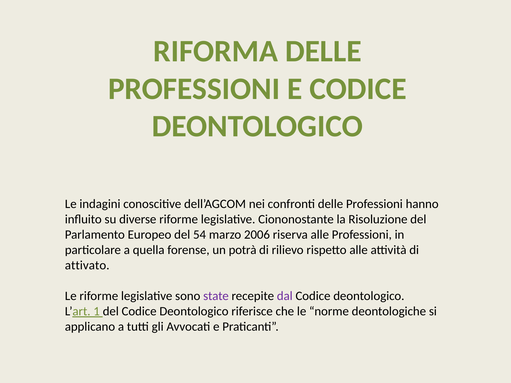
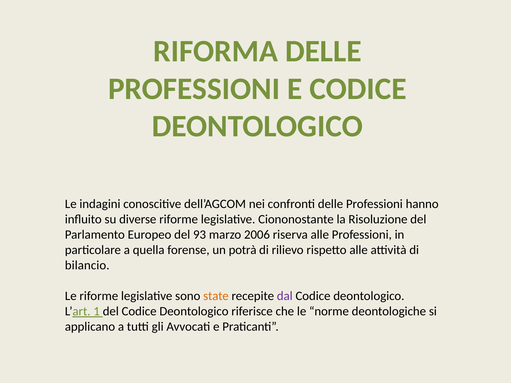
54: 54 -> 93
attivato: attivato -> bilancio
state colour: purple -> orange
